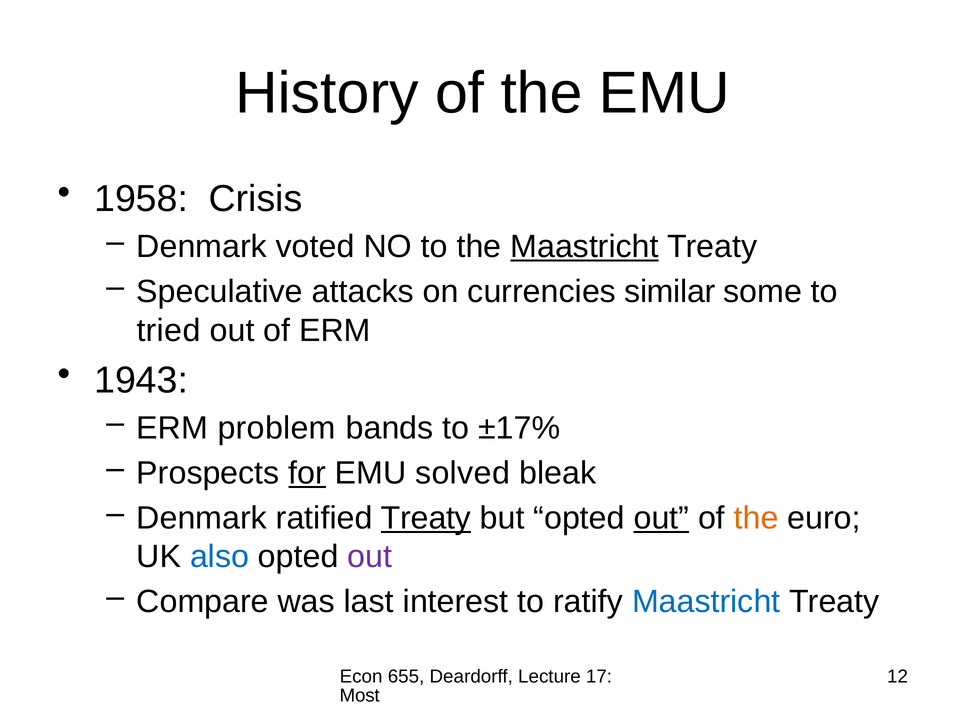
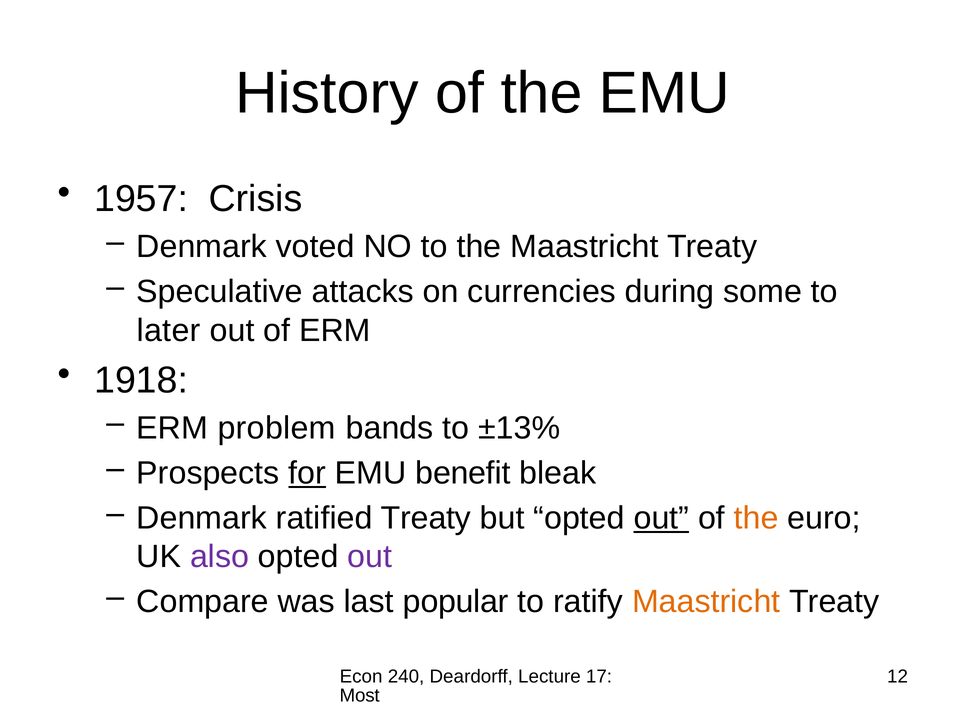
1958: 1958 -> 1957
Maastricht at (585, 247) underline: present -> none
similar: similar -> during
tried: tried -> later
1943: 1943 -> 1918
±17%: ±17% -> ±13%
solved: solved -> benefit
Treaty at (426, 519) underline: present -> none
also colour: blue -> purple
interest: interest -> popular
Maastricht at (706, 602) colour: blue -> orange
655: 655 -> 240
